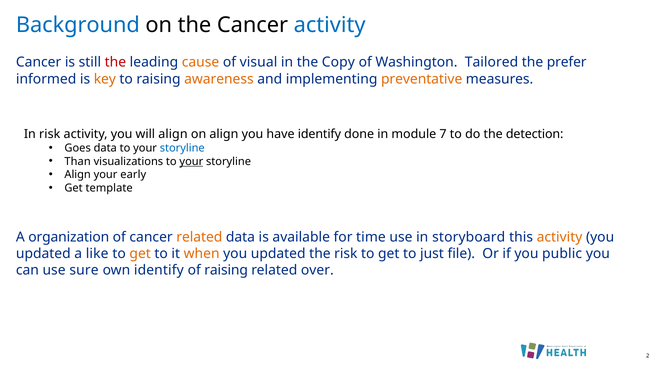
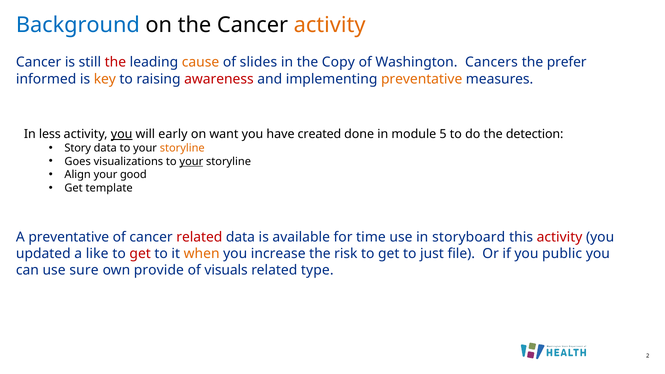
activity at (330, 25) colour: blue -> orange
visual: visual -> slides
Tailored: Tailored -> Cancers
awareness colour: orange -> red
In risk: risk -> less
you at (122, 134) underline: none -> present
will align: align -> early
on align: align -> want
have identify: identify -> created
7: 7 -> 5
Goes: Goes -> Story
storyline at (182, 148) colour: blue -> orange
Than: Than -> Goes
early: early -> good
A organization: organization -> preventative
related at (199, 237) colour: orange -> red
activity at (560, 237) colour: orange -> red
get at (140, 254) colour: orange -> red
updated at (278, 254): updated -> increase
own identify: identify -> provide
of raising: raising -> visuals
over: over -> type
